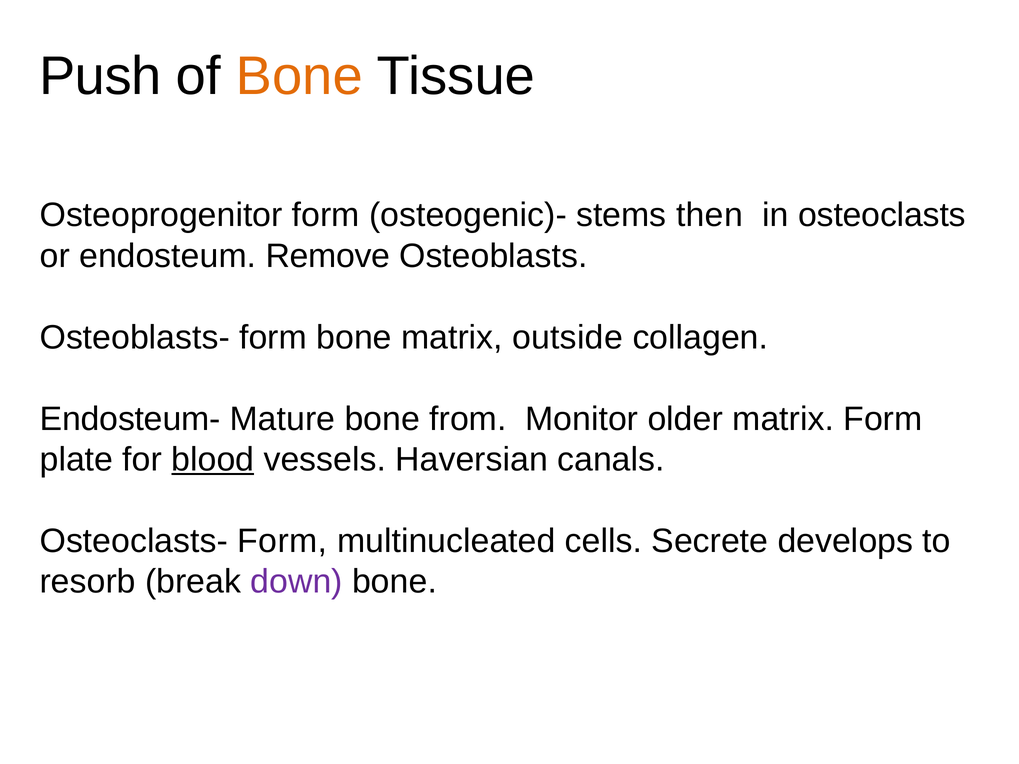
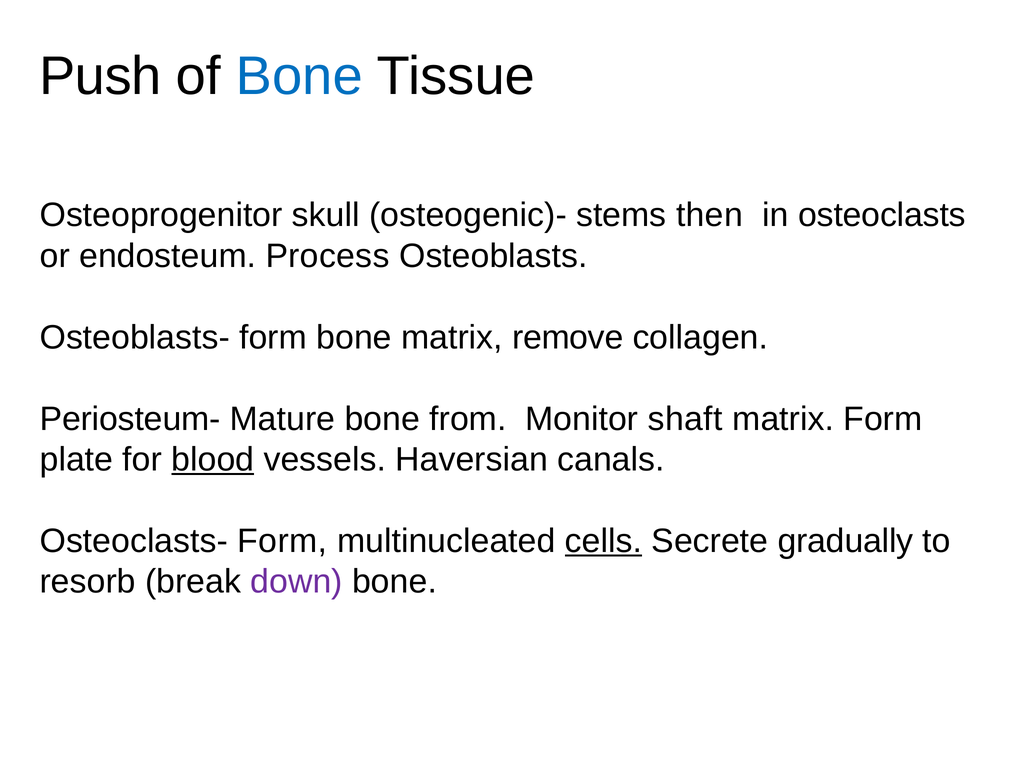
Bone at (299, 76) colour: orange -> blue
Osteoprogenitor form: form -> skull
Remove: Remove -> Process
outside: outside -> remove
Endosteum-: Endosteum- -> Periosteum-
older: older -> shaft
cells underline: none -> present
develops: develops -> gradually
